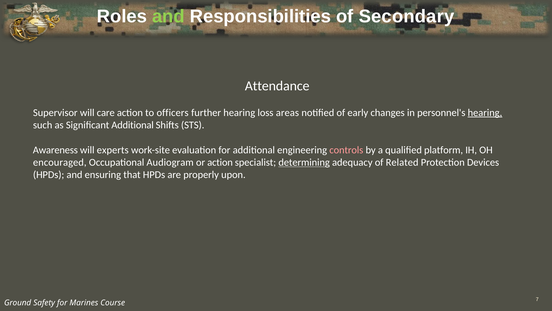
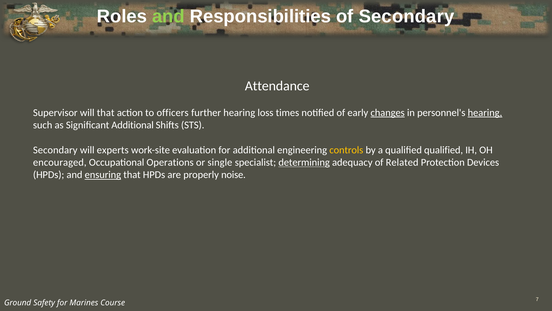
will care: care -> that
areas: areas -> times
changes underline: none -> present
Awareness at (55, 150): Awareness -> Secondary
controls colour: pink -> yellow
qualified platform: platform -> qualified
Audiogram: Audiogram -> Operations
or action: action -> single
ensuring underline: none -> present
upon: upon -> noise
